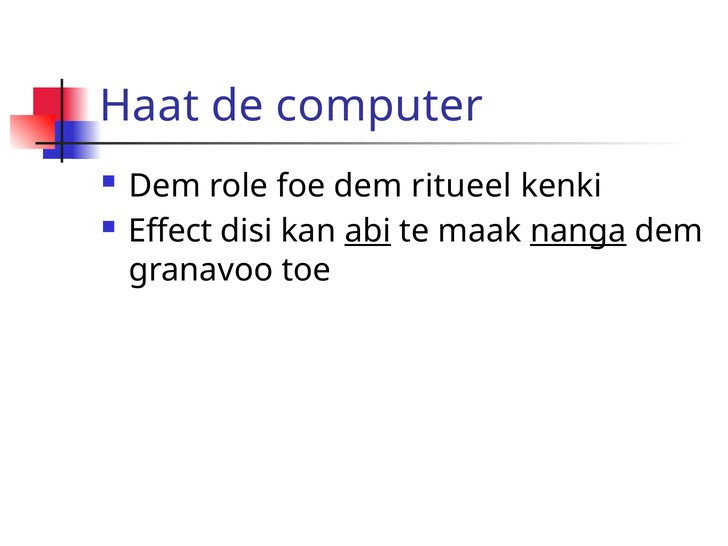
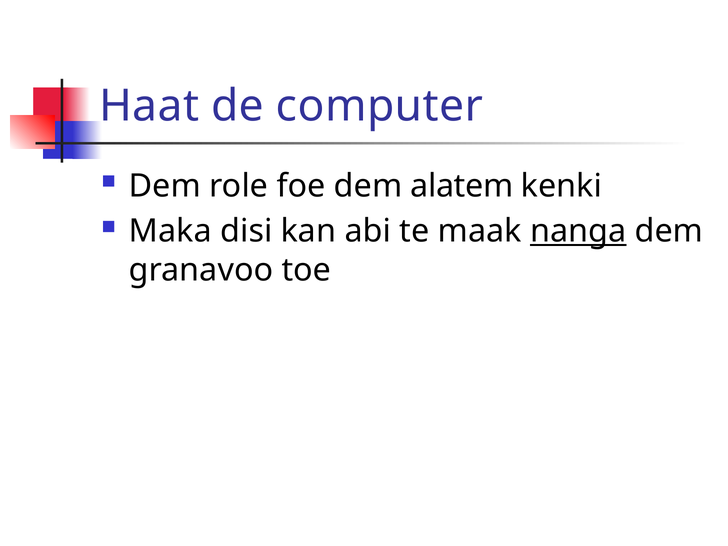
ritueel: ritueel -> alatem
Effect: Effect -> Maka
abi underline: present -> none
